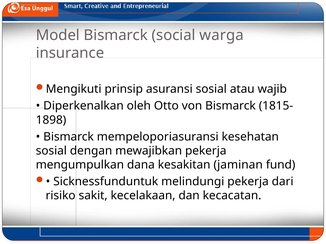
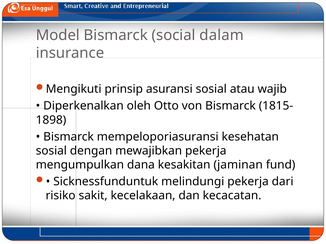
warga: warga -> dalam
